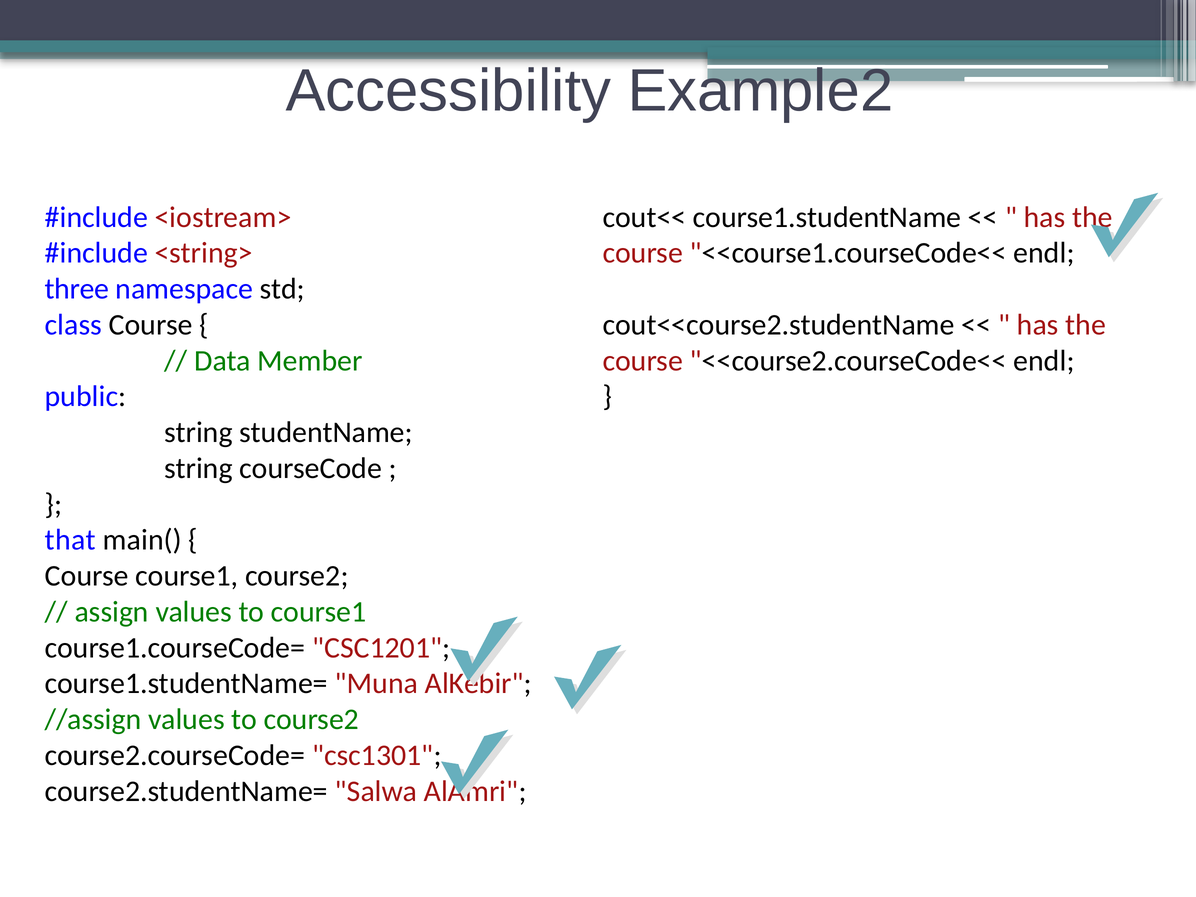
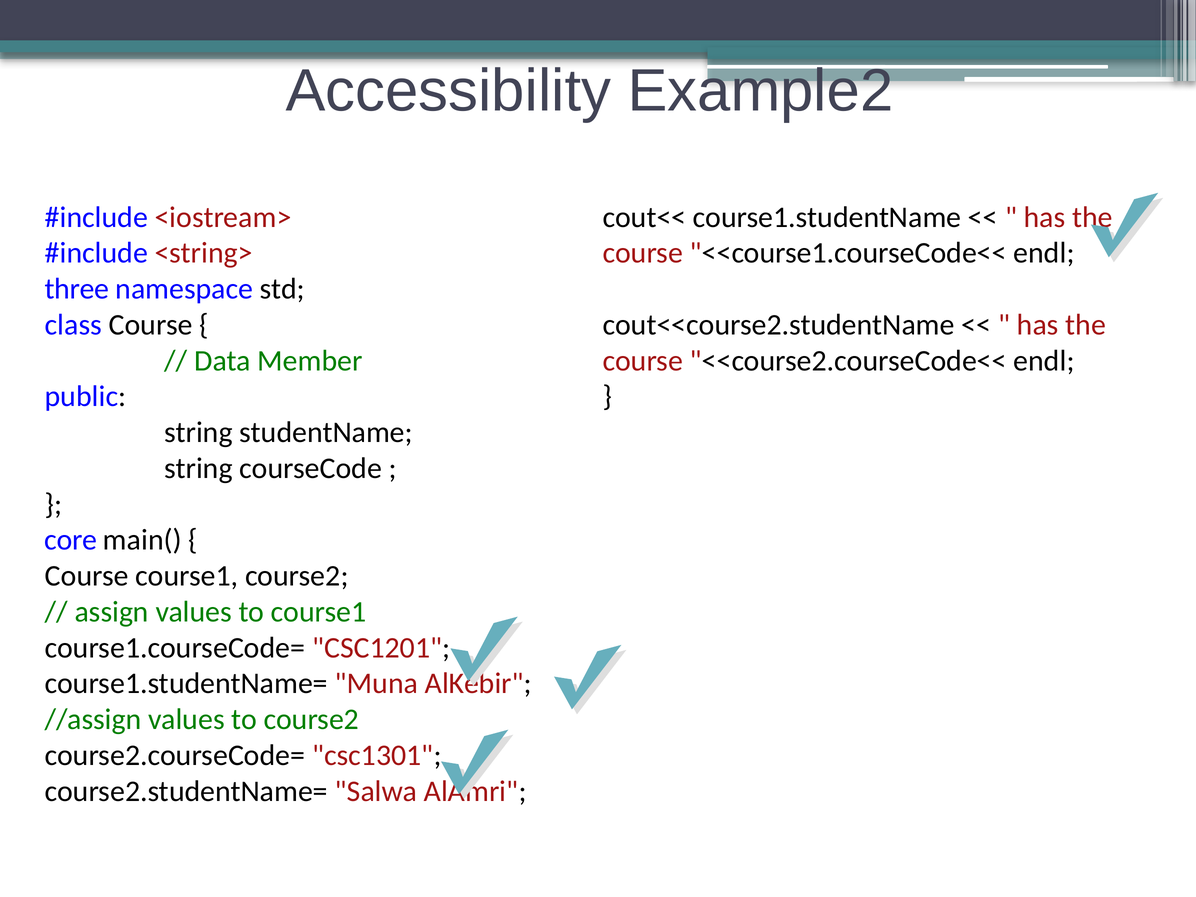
that: that -> core
